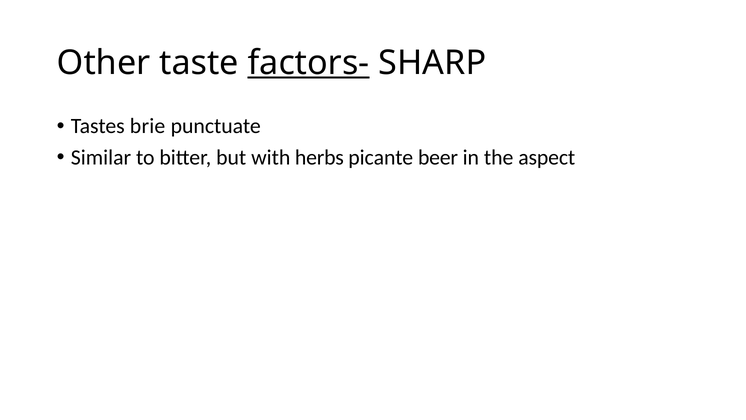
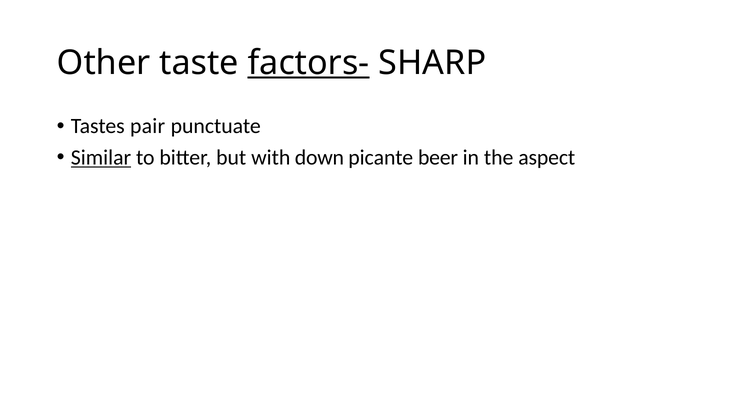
brie: brie -> pair
Similar underline: none -> present
herbs: herbs -> down
